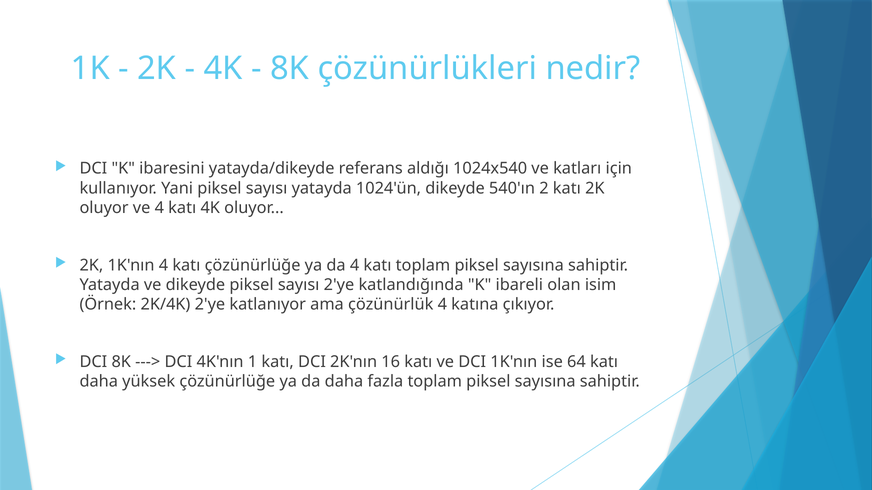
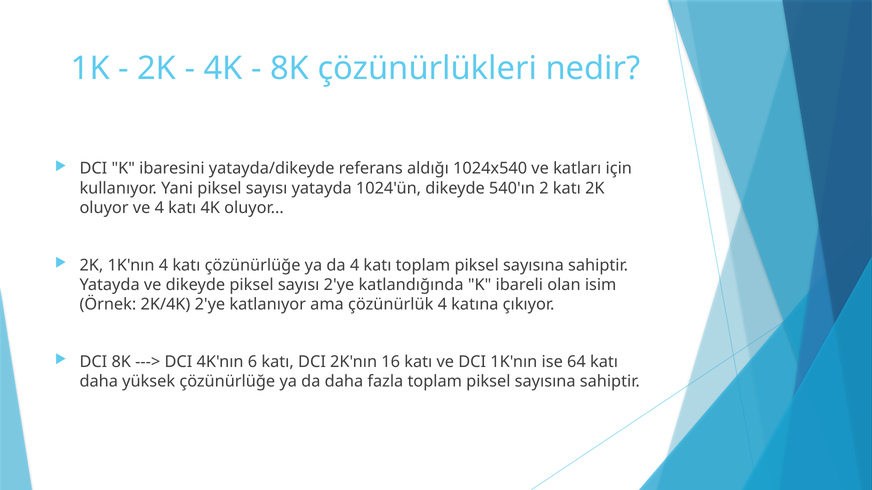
1: 1 -> 6
